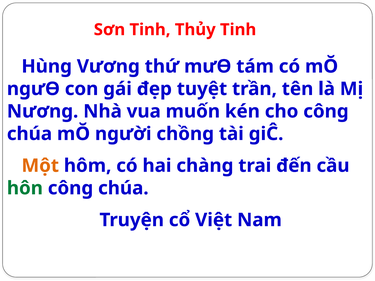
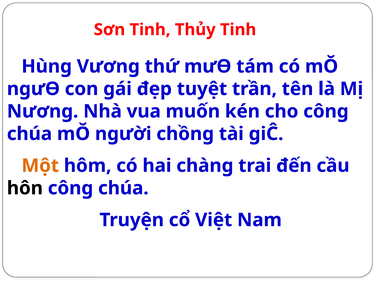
hôn colour: green -> black
